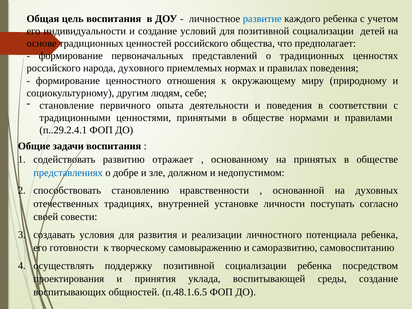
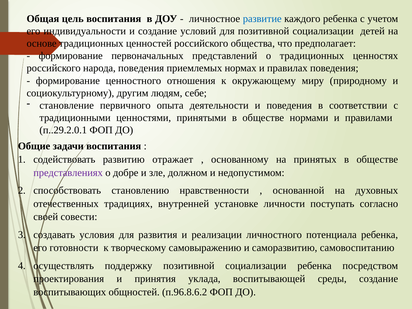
народа духовного: духовного -> поведения
п..29.2.4.1: п..29.2.4.1 -> п..29.2.0.1
представлениях colour: blue -> purple
п.48.1.6.5: п.48.1.6.5 -> п.96.8.6.2
